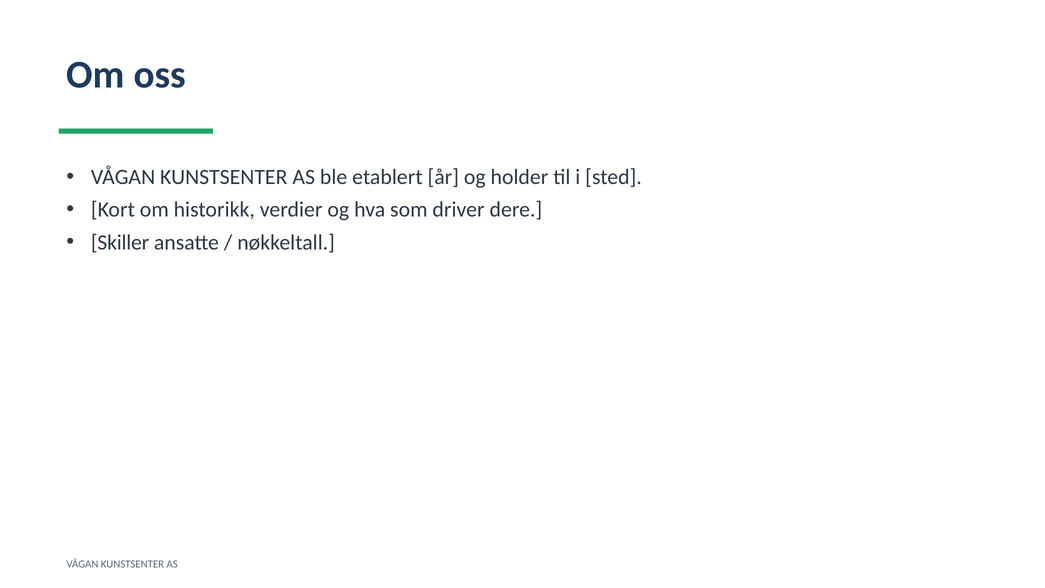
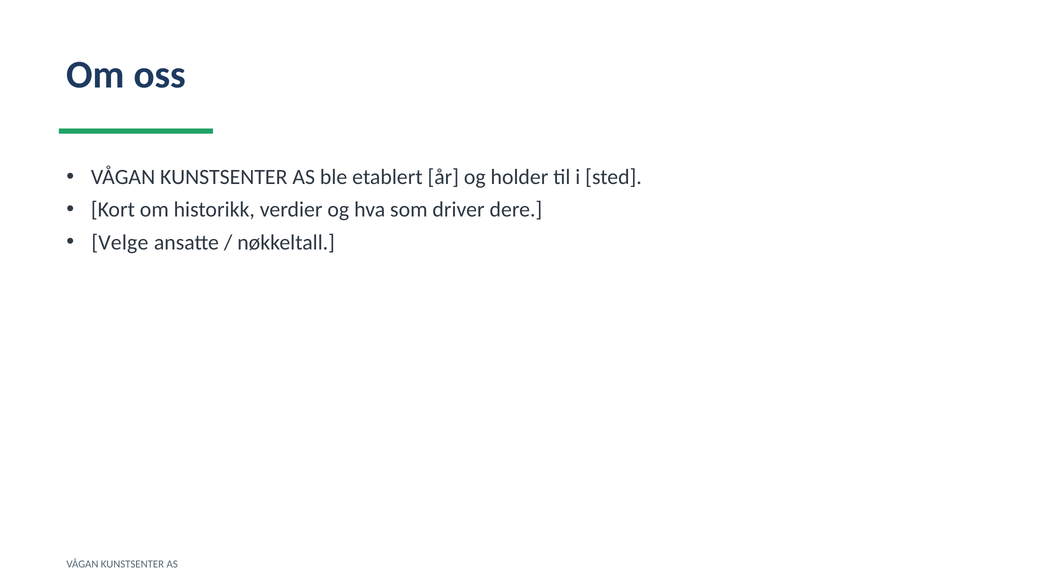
Skiller: Skiller -> Velge
